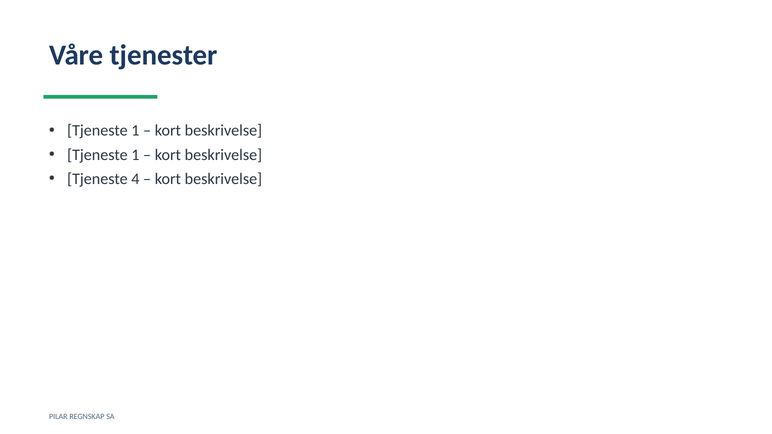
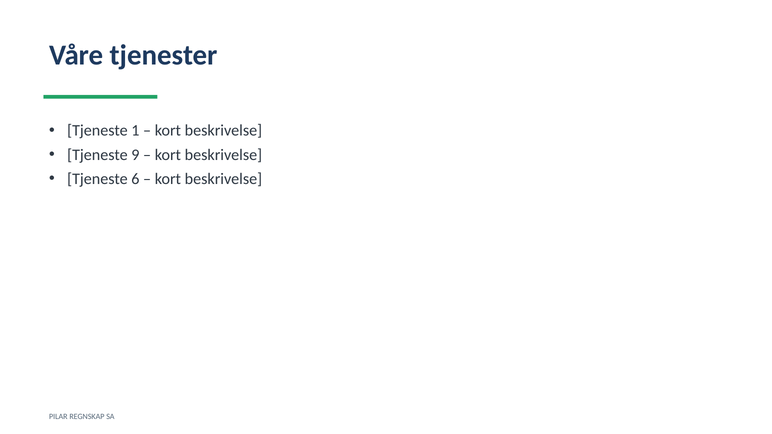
1 at (135, 155): 1 -> 9
4: 4 -> 6
